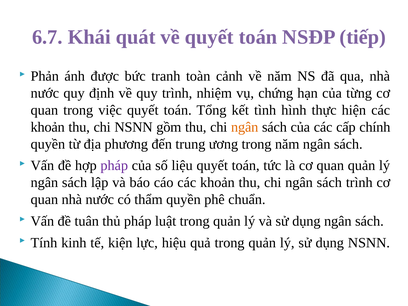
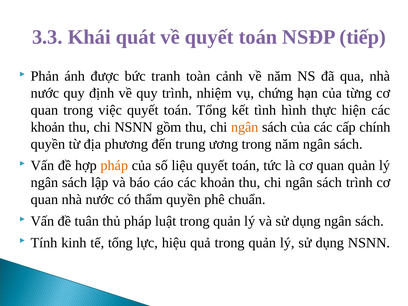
6.7: 6.7 -> 3.3
pháp at (114, 166) colour: purple -> orange
tế kiện: kiện -> tổng
